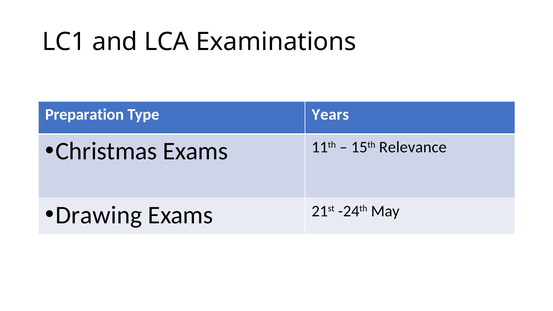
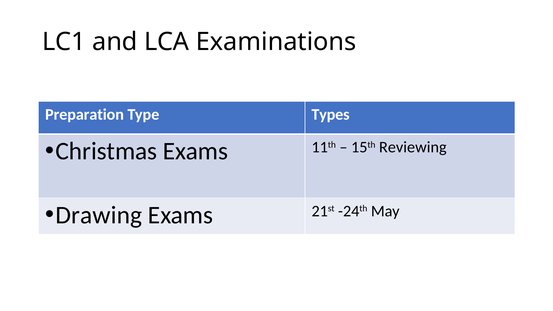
Years: Years -> Types
Relevance: Relevance -> Reviewing
